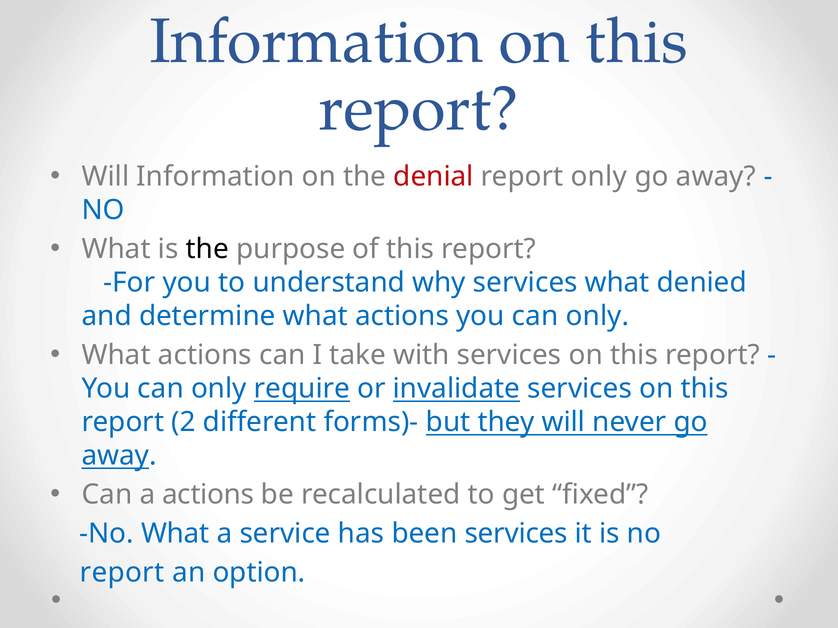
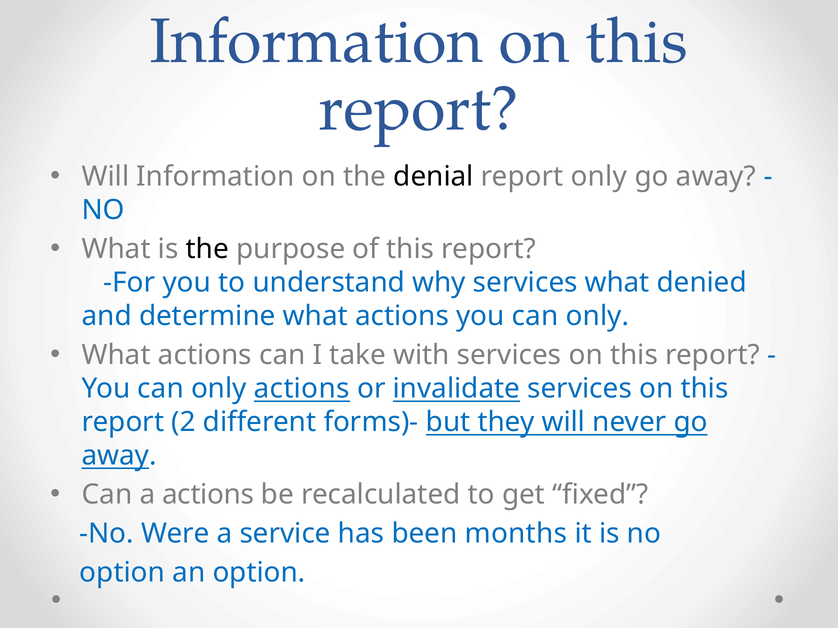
denial colour: red -> black
only require: require -> actions
No What: What -> Were
been services: services -> months
report at (122, 573): report -> option
